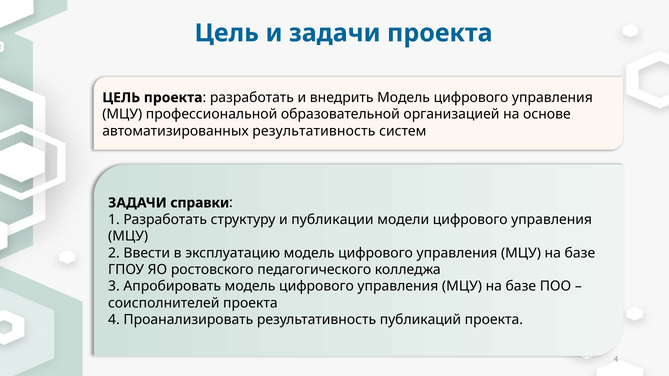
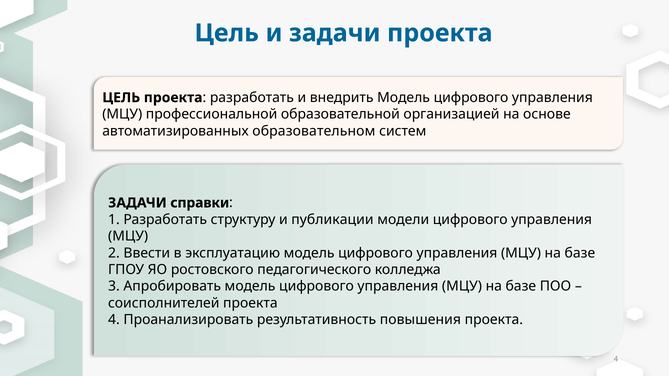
автоматизированных результативность: результативность -> образовательном
публикаций: публикаций -> повышения
